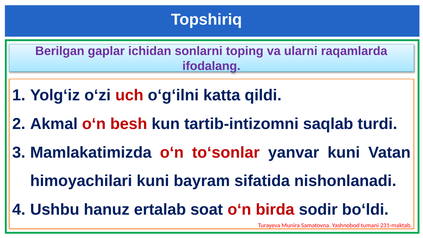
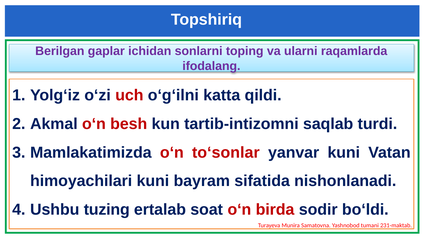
hanuz: hanuz -> tuzing
